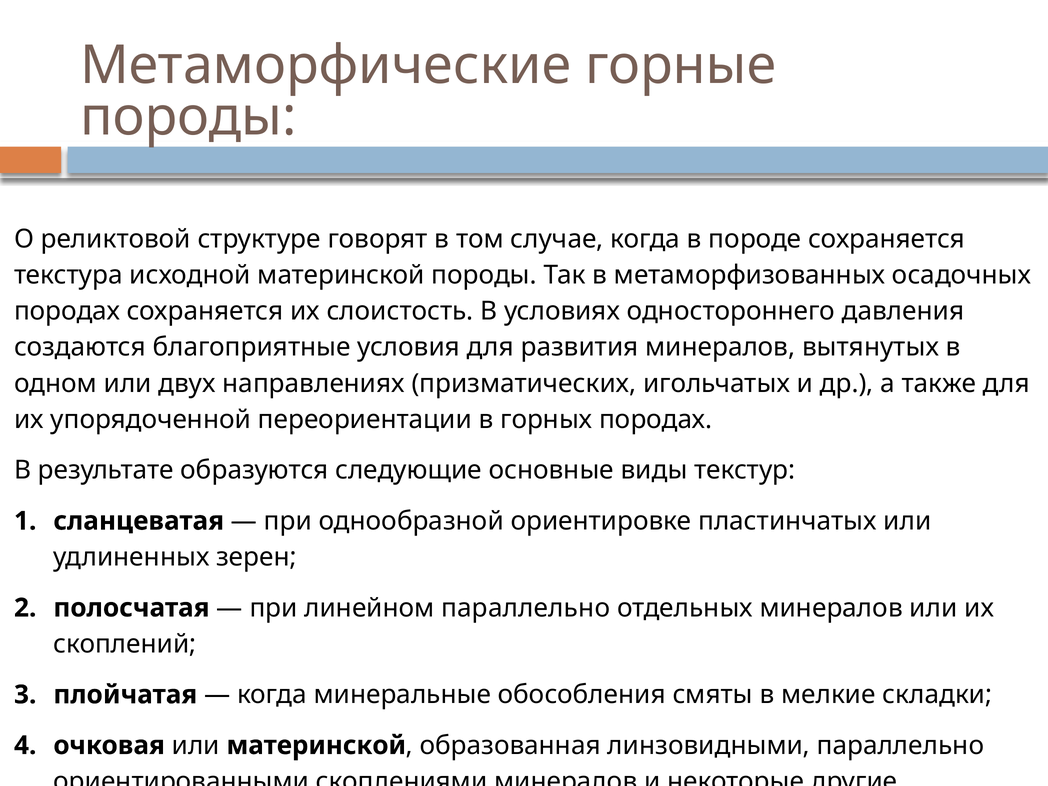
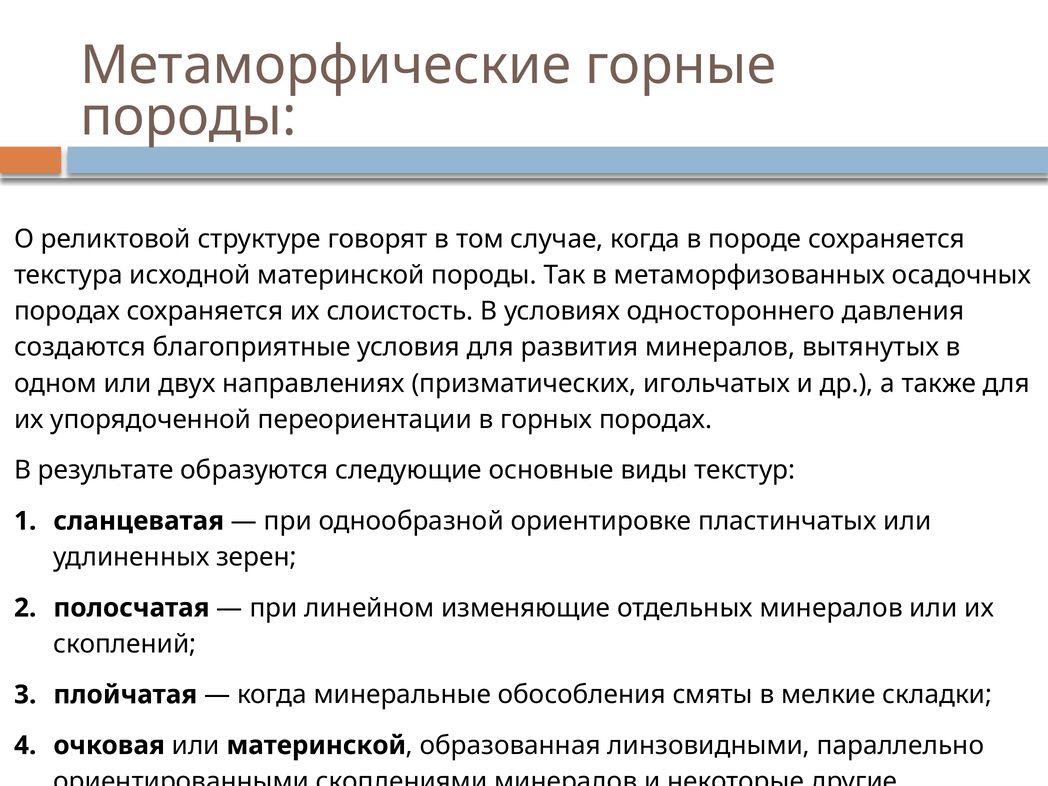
линейном параллельно: параллельно -> изменяющие
